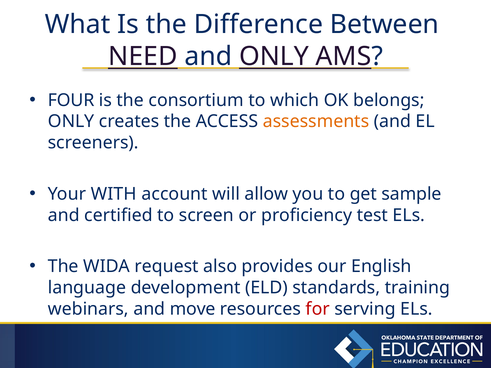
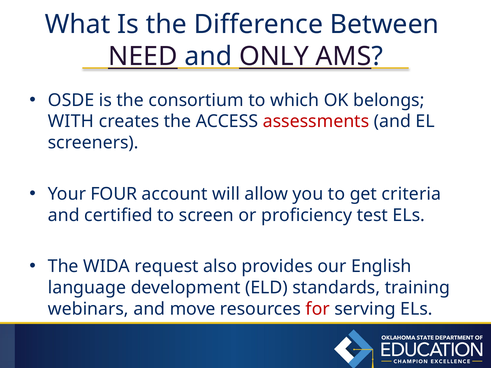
FOUR: FOUR -> OSDE
ONLY at (71, 122): ONLY -> WITH
assessments colour: orange -> red
WITH: WITH -> FOUR
sample: sample -> criteria
